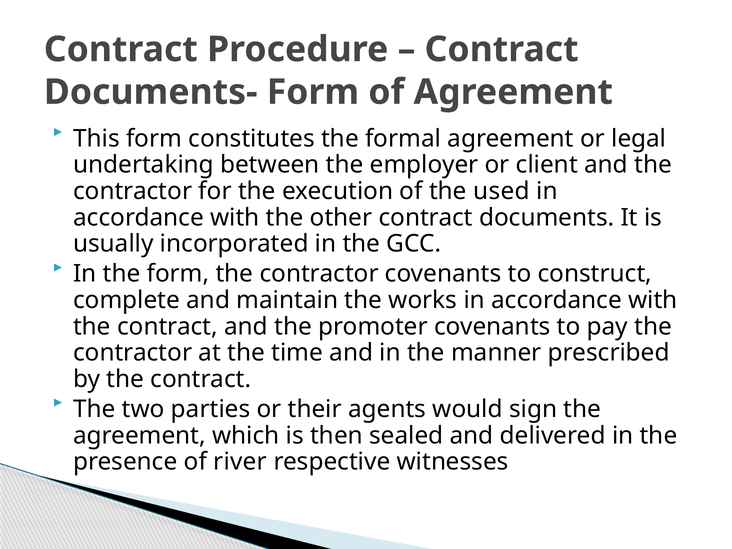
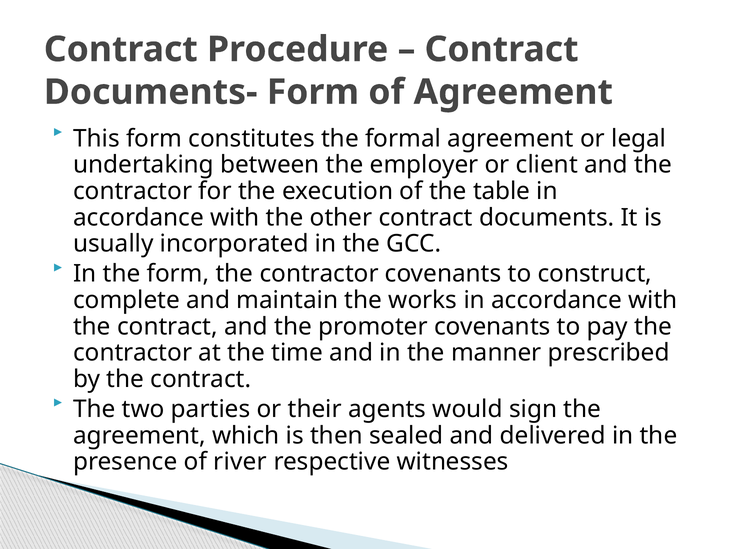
used: used -> table
